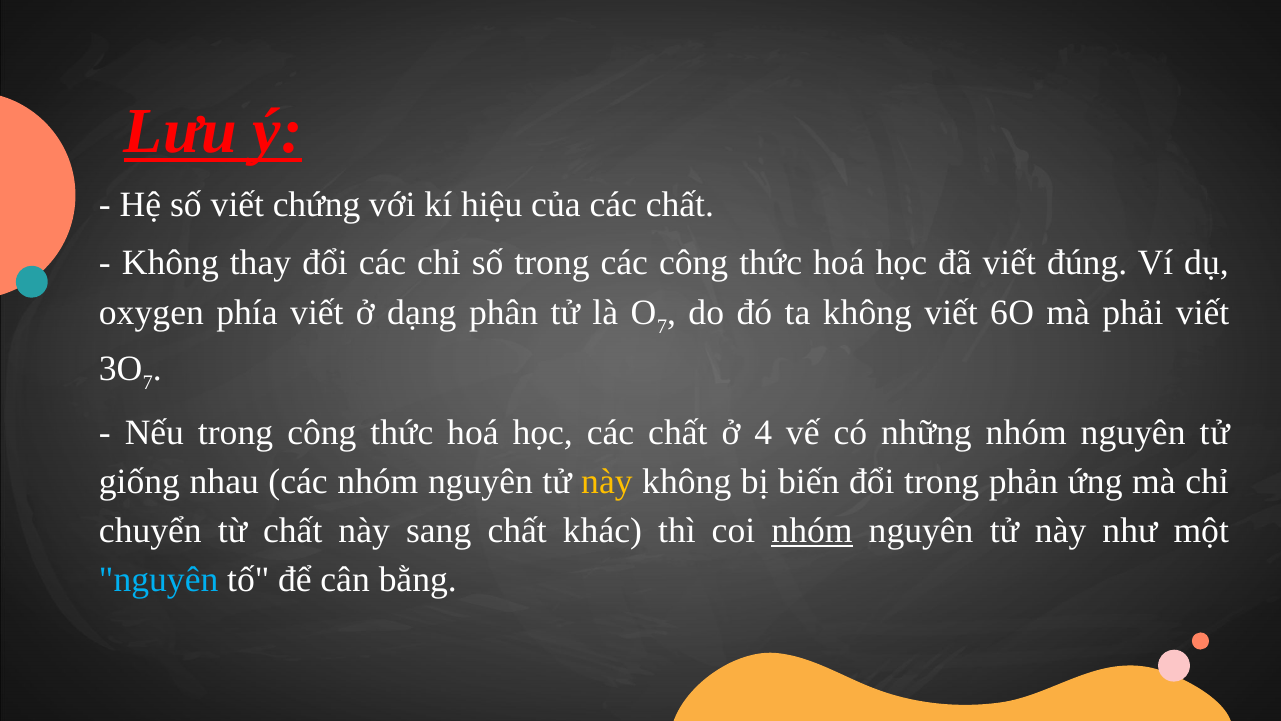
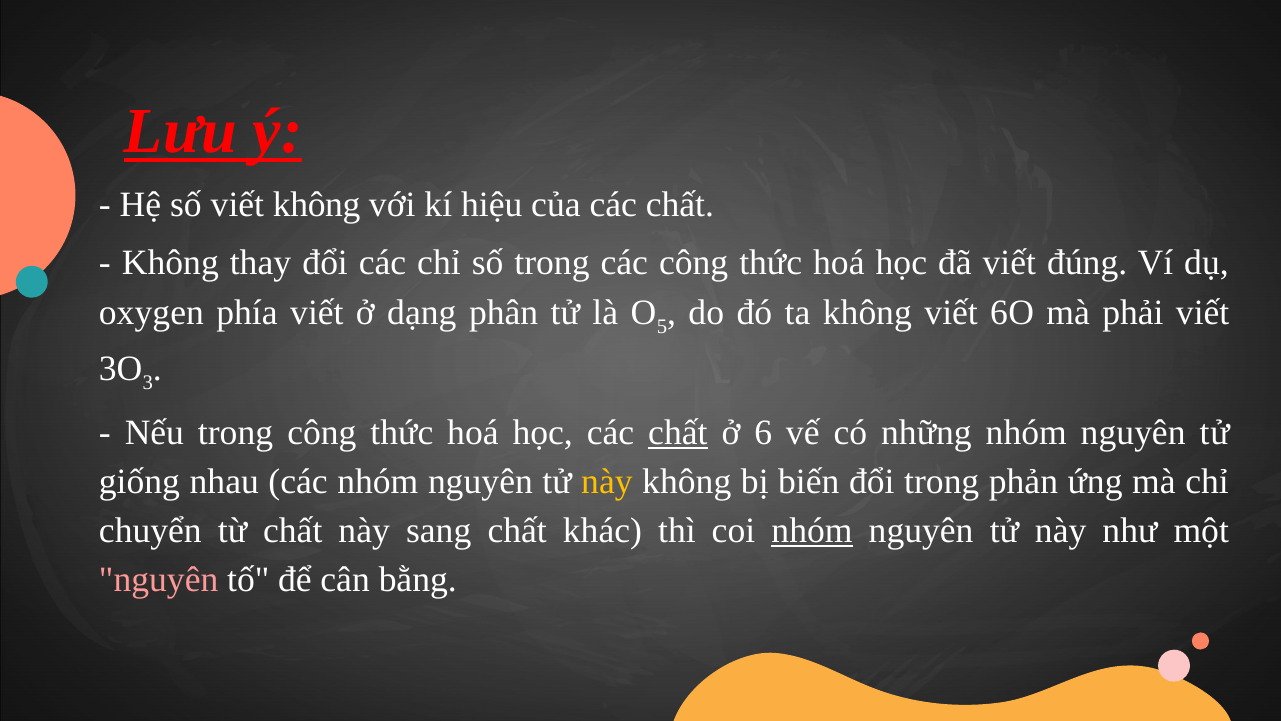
viết chứng: chứng -> không
7 at (662, 326): 7 -> 5
7 at (148, 382): 7 -> 3
chất at (678, 432) underline: none -> present
4: 4 -> 6
nguyên at (159, 580) colour: light blue -> pink
